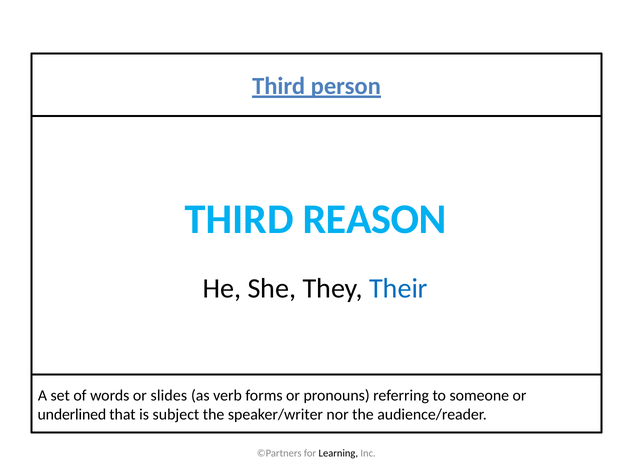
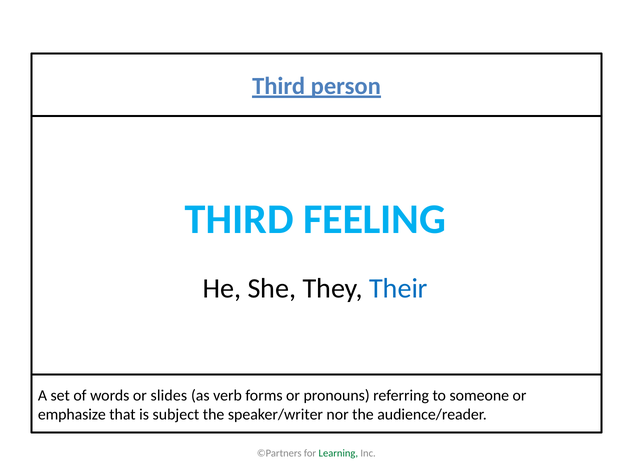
REASON: REASON -> FEELING
underlined: underlined -> emphasize
Learning colour: black -> green
